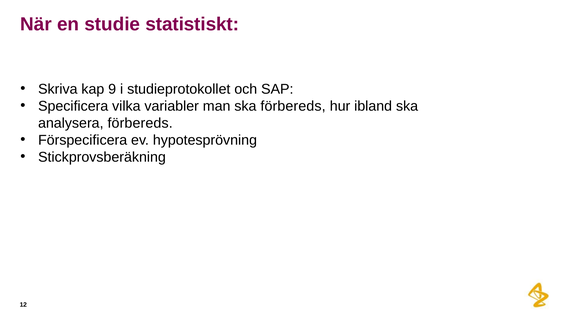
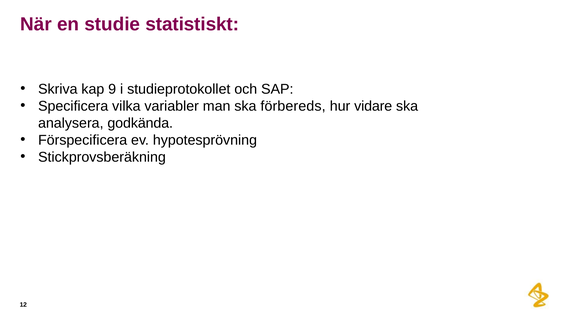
ibland: ibland -> vidare
analysera förbereds: förbereds -> godkända
